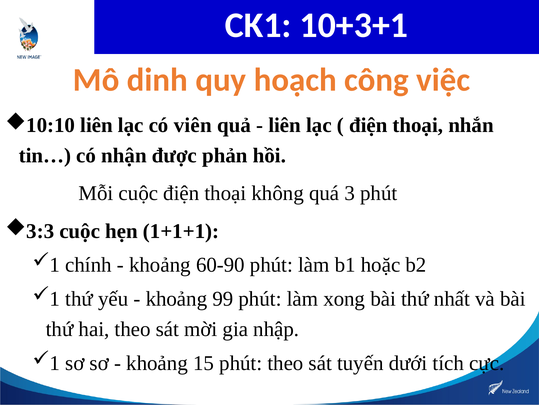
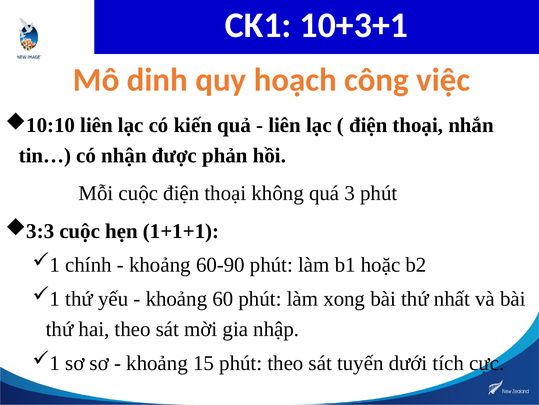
viên: viên -> kiến
99: 99 -> 60
